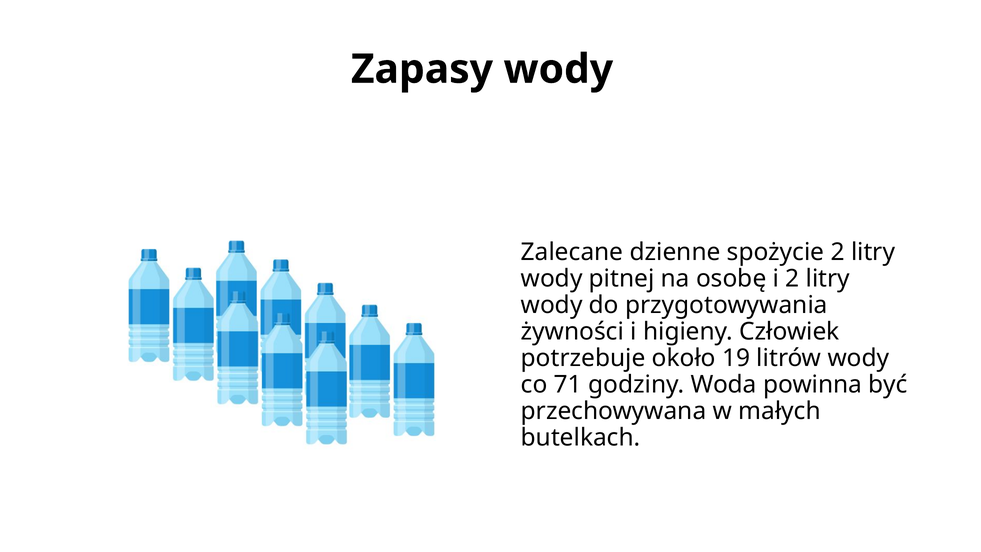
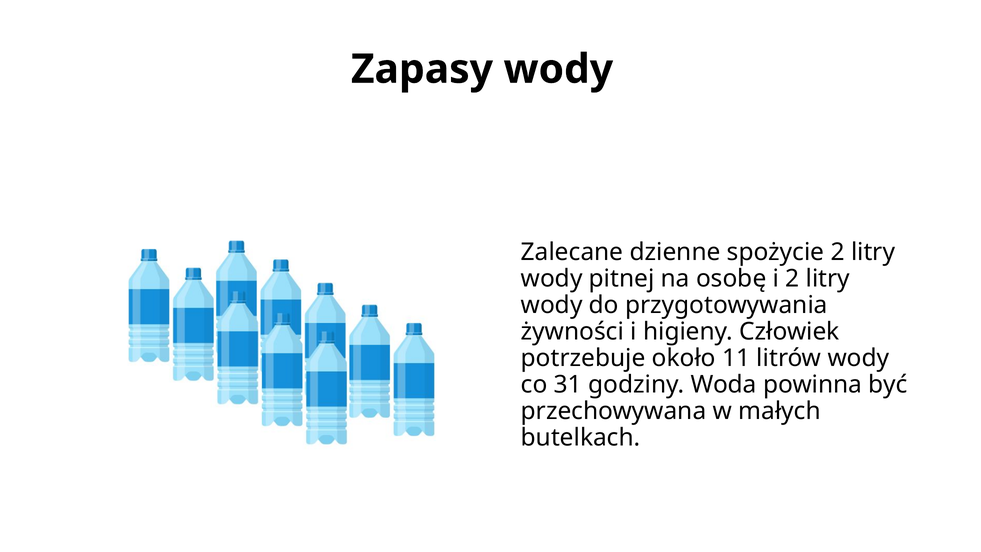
19: 19 -> 11
71: 71 -> 31
